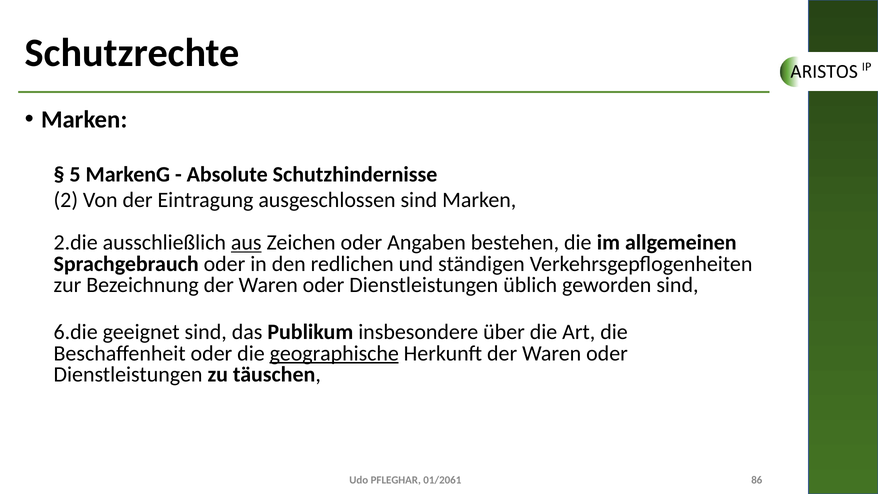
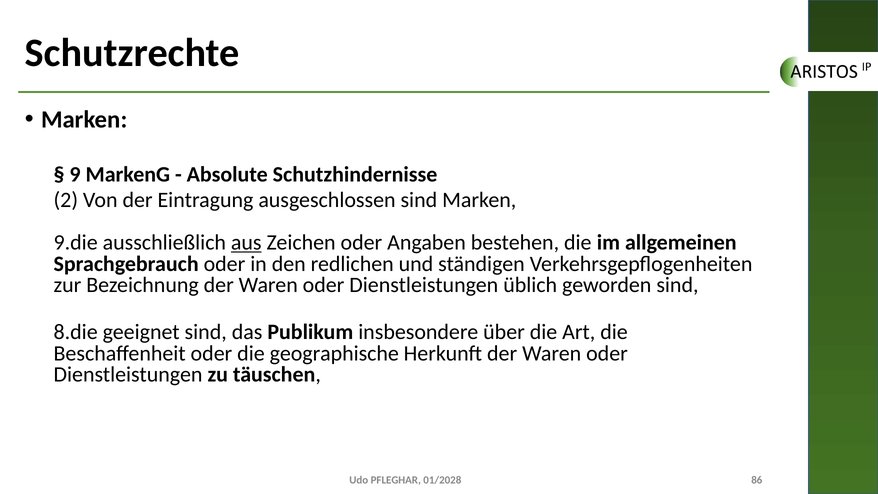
5: 5 -> 9
2.die: 2.die -> 9.die
6.die: 6.die -> 8.die
geographische underline: present -> none
01/2061: 01/2061 -> 01/2028
